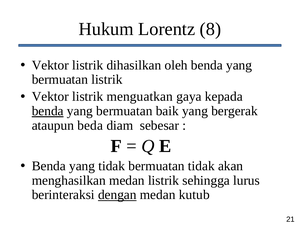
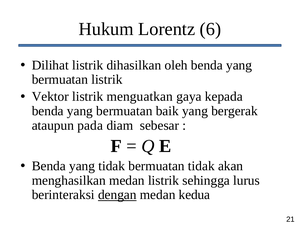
8: 8 -> 6
Vektor at (50, 65): Vektor -> Dilihat
benda at (48, 111) underline: present -> none
beda: beda -> pada
kutub: kutub -> kedua
